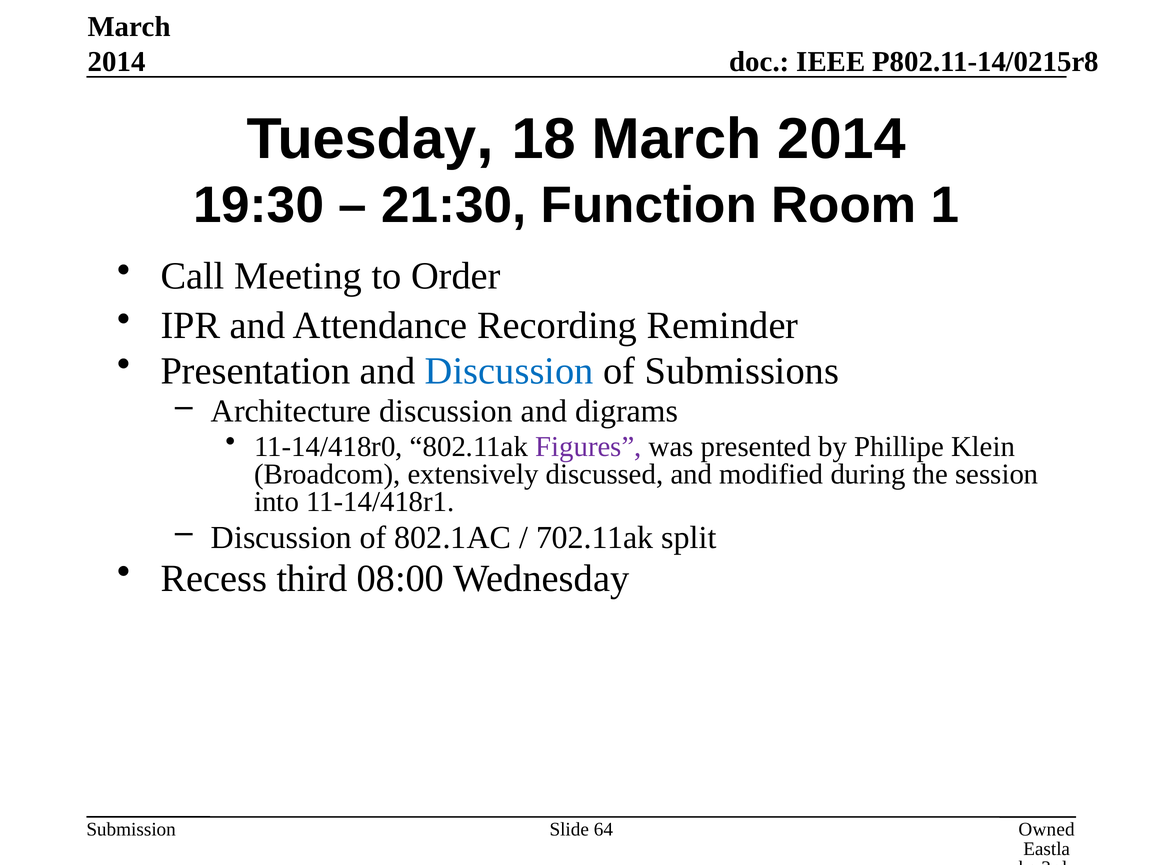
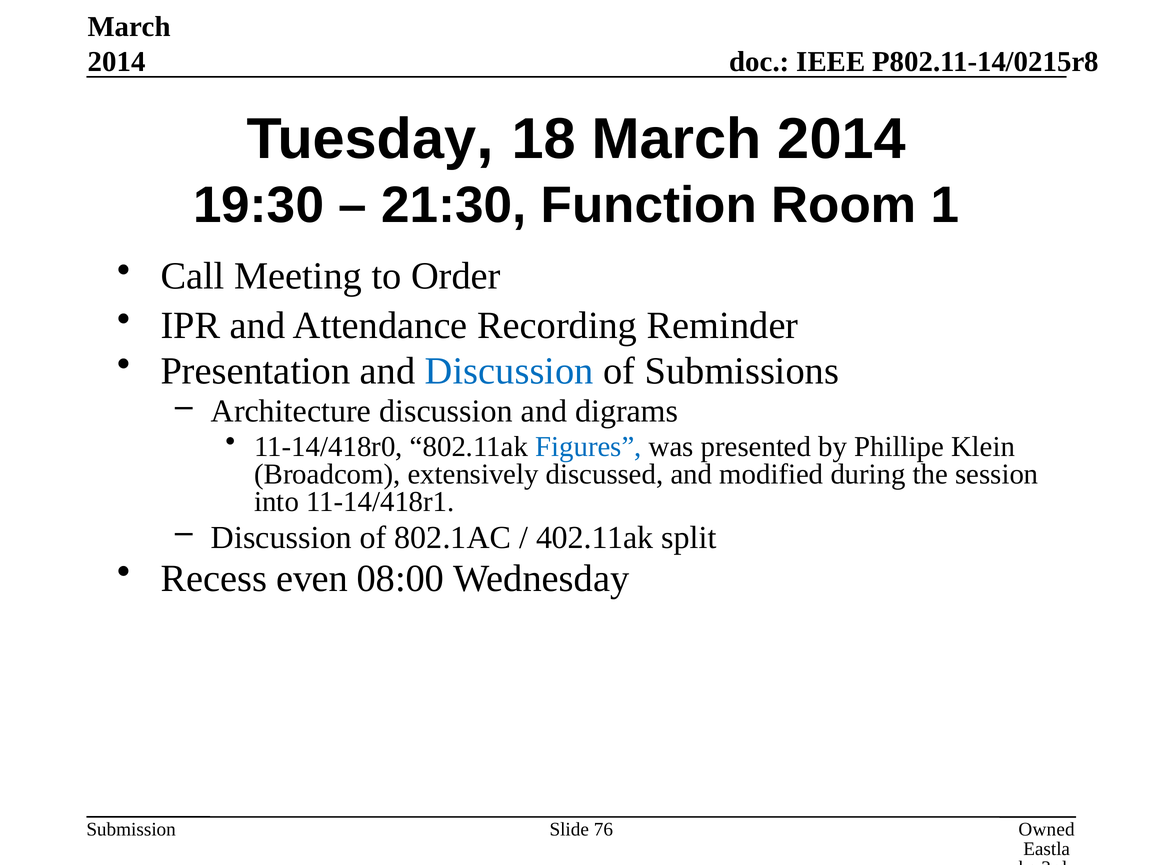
Figures colour: purple -> blue
702.11ak: 702.11ak -> 402.11ak
third: third -> even
64: 64 -> 76
